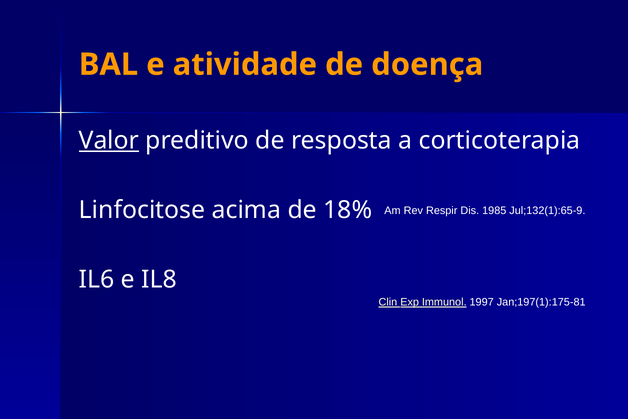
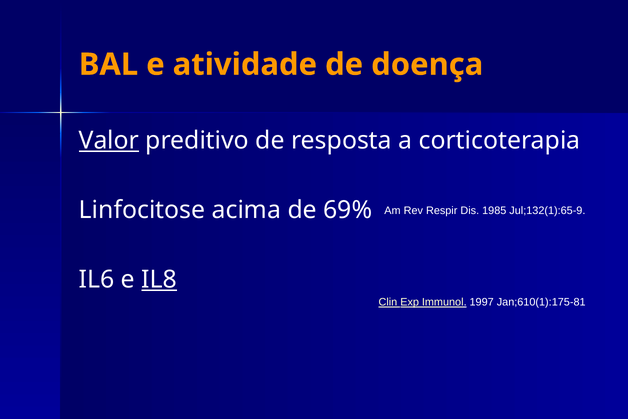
18%: 18% -> 69%
IL8 underline: none -> present
Jan;197(1):175-81: Jan;197(1):175-81 -> Jan;610(1):175-81
